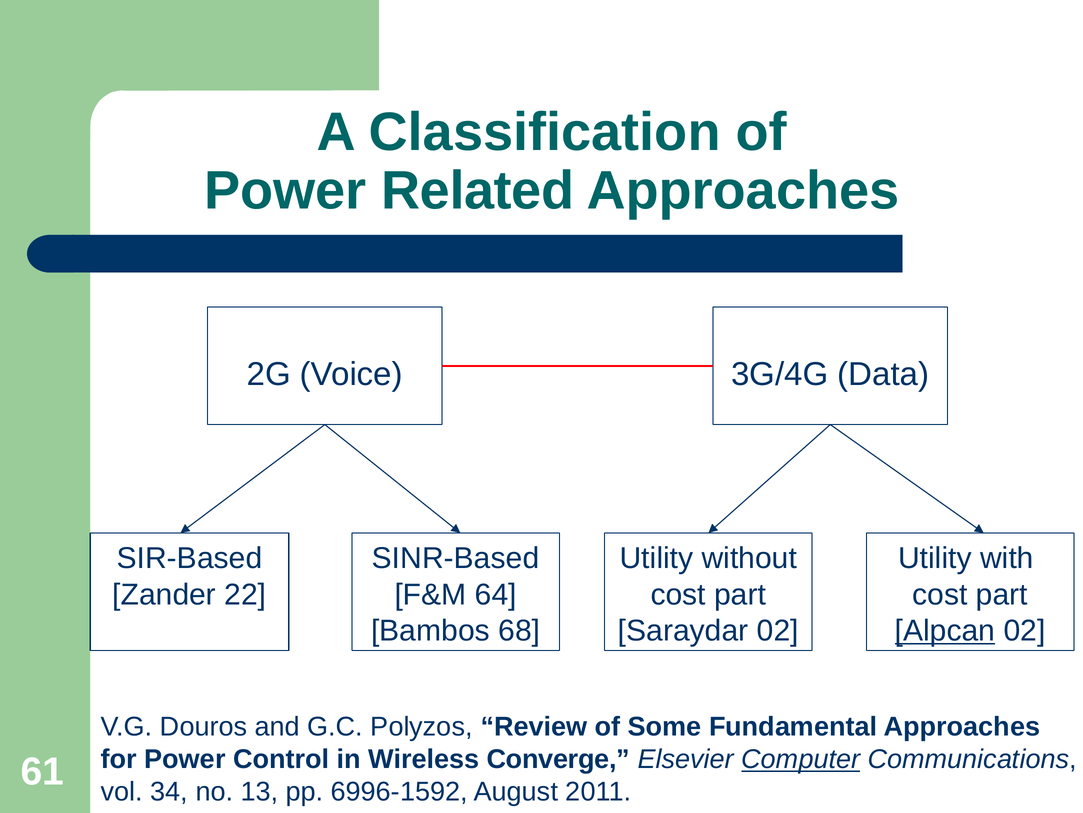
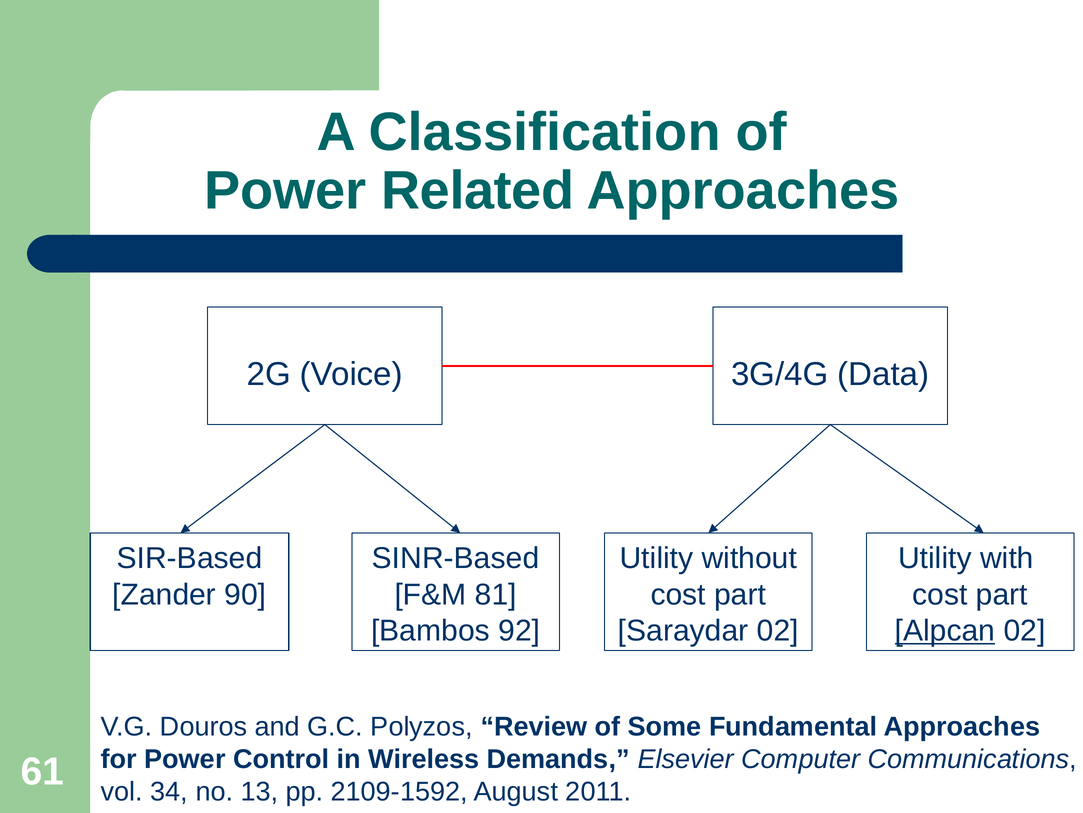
22: 22 -> 90
64: 64 -> 81
68: 68 -> 92
Converge: Converge -> Demands
Computer underline: present -> none
6996-1592: 6996-1592 -> 2109-1592
